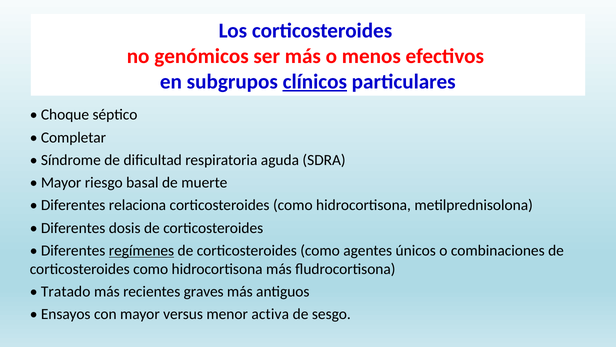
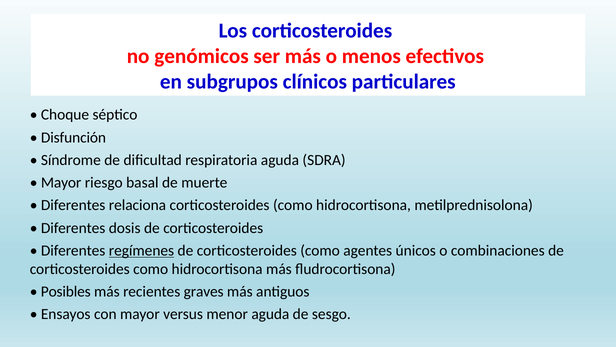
clínicos underline: present -> none
Completar: Completar -> Disfunción
Tratado: Tratado -> Posibles
menor activa: activa -> aguda
